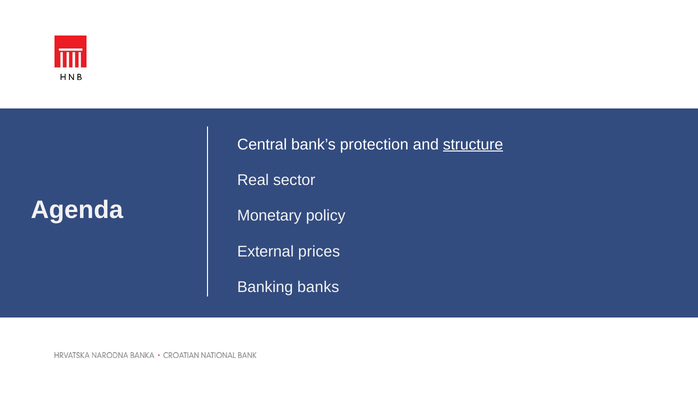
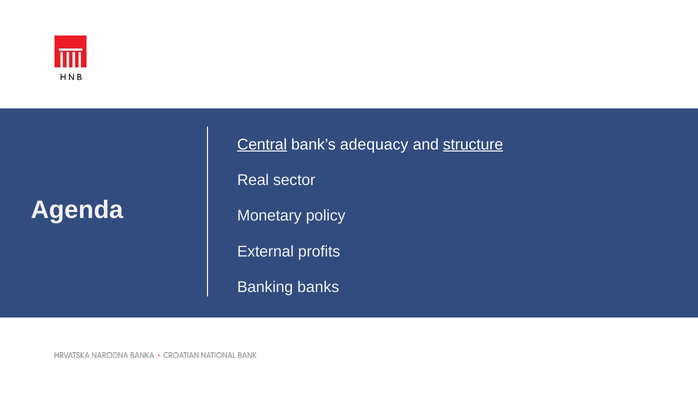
Central underline: none -> present
protection: protection -> adequacy
prices: prices -> profits
